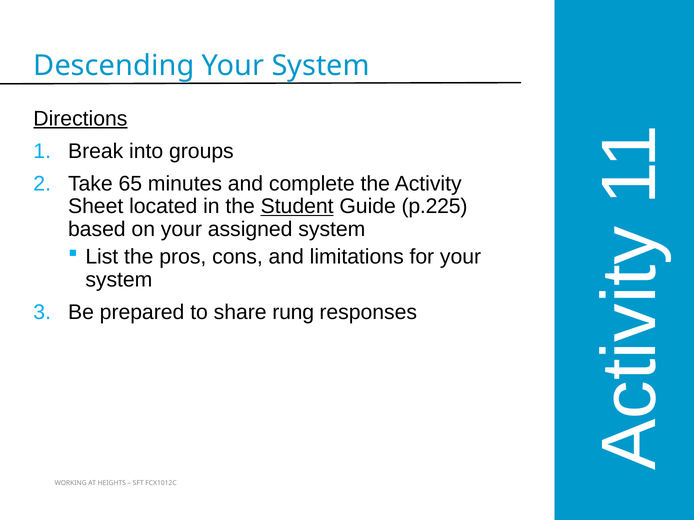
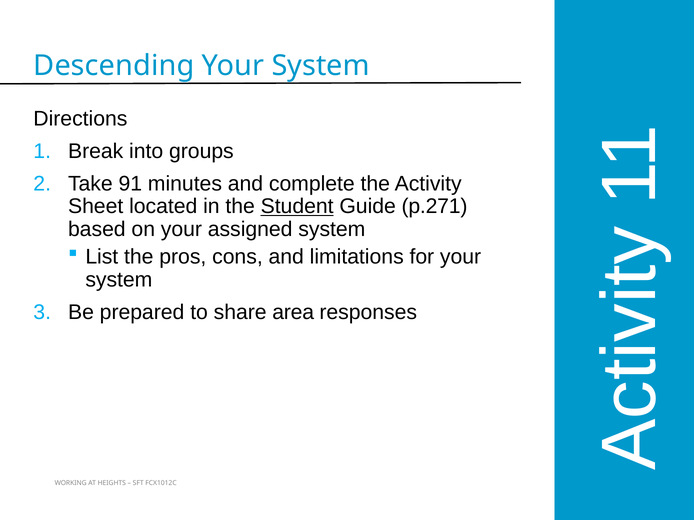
Directions underline: present -> none
65: 65 -> 91
p.225: p.225 -> p.271
rung: rung -> area
